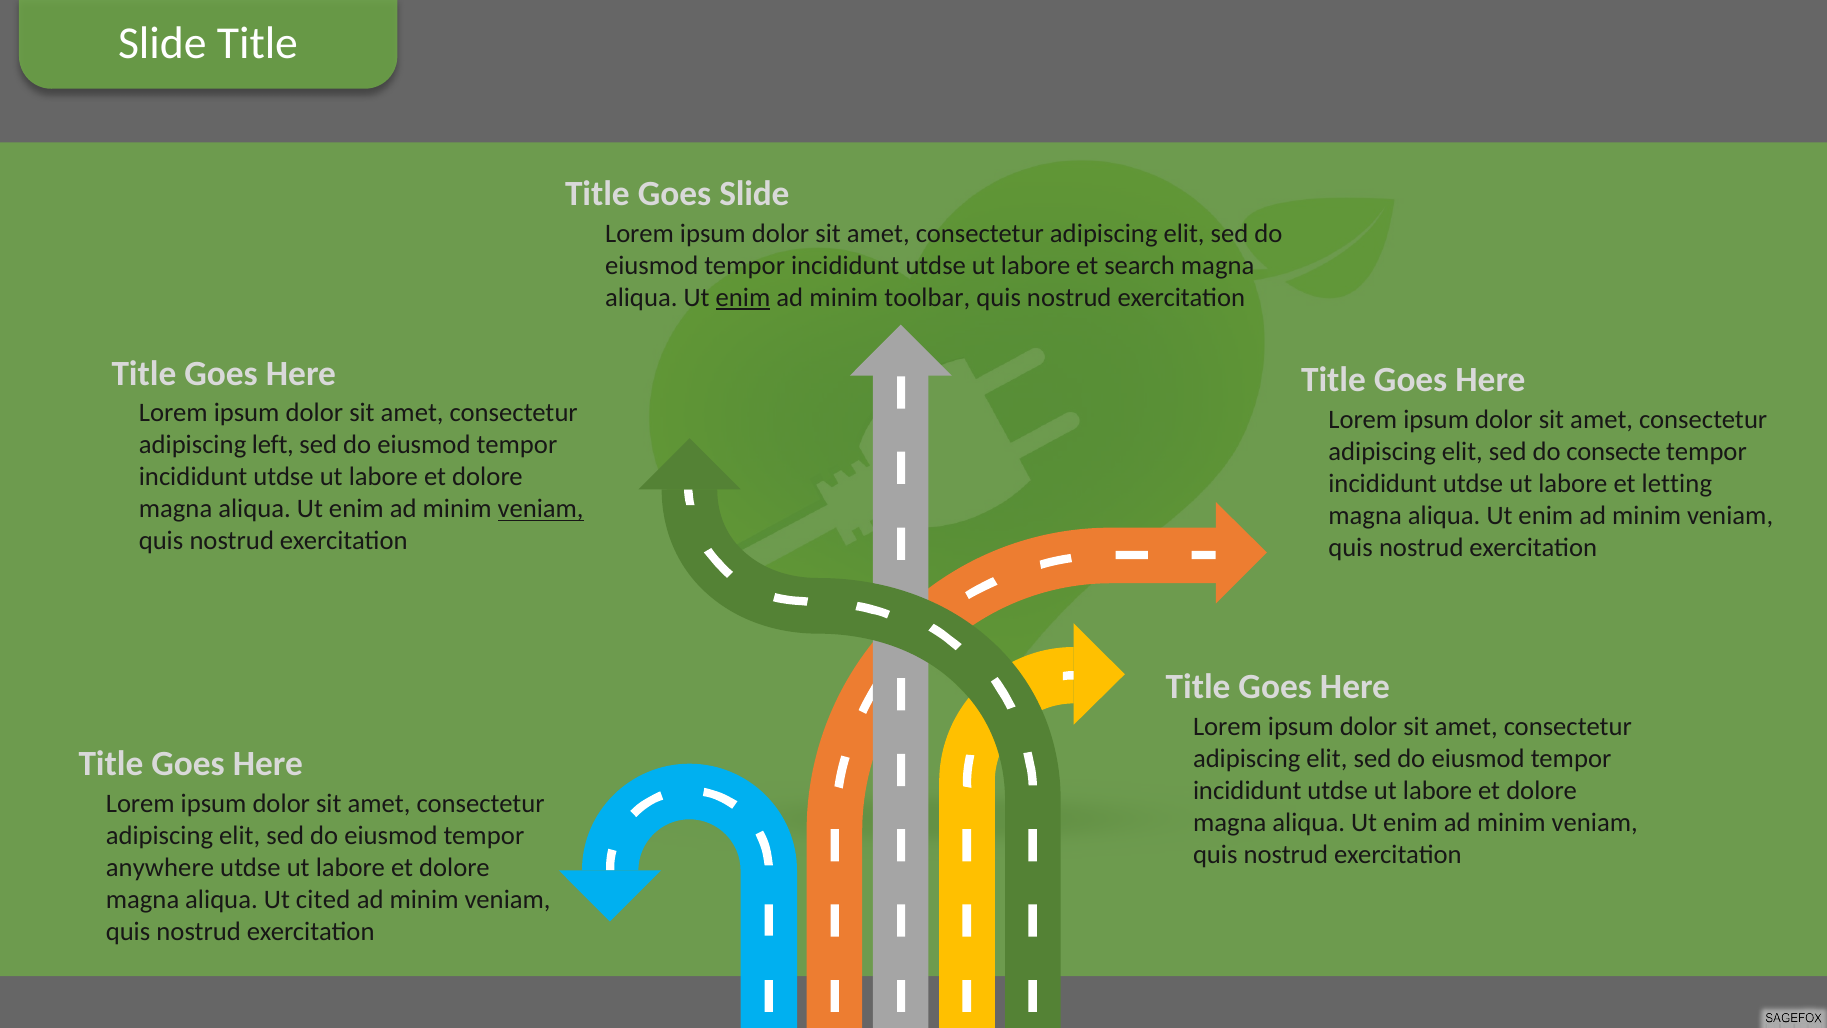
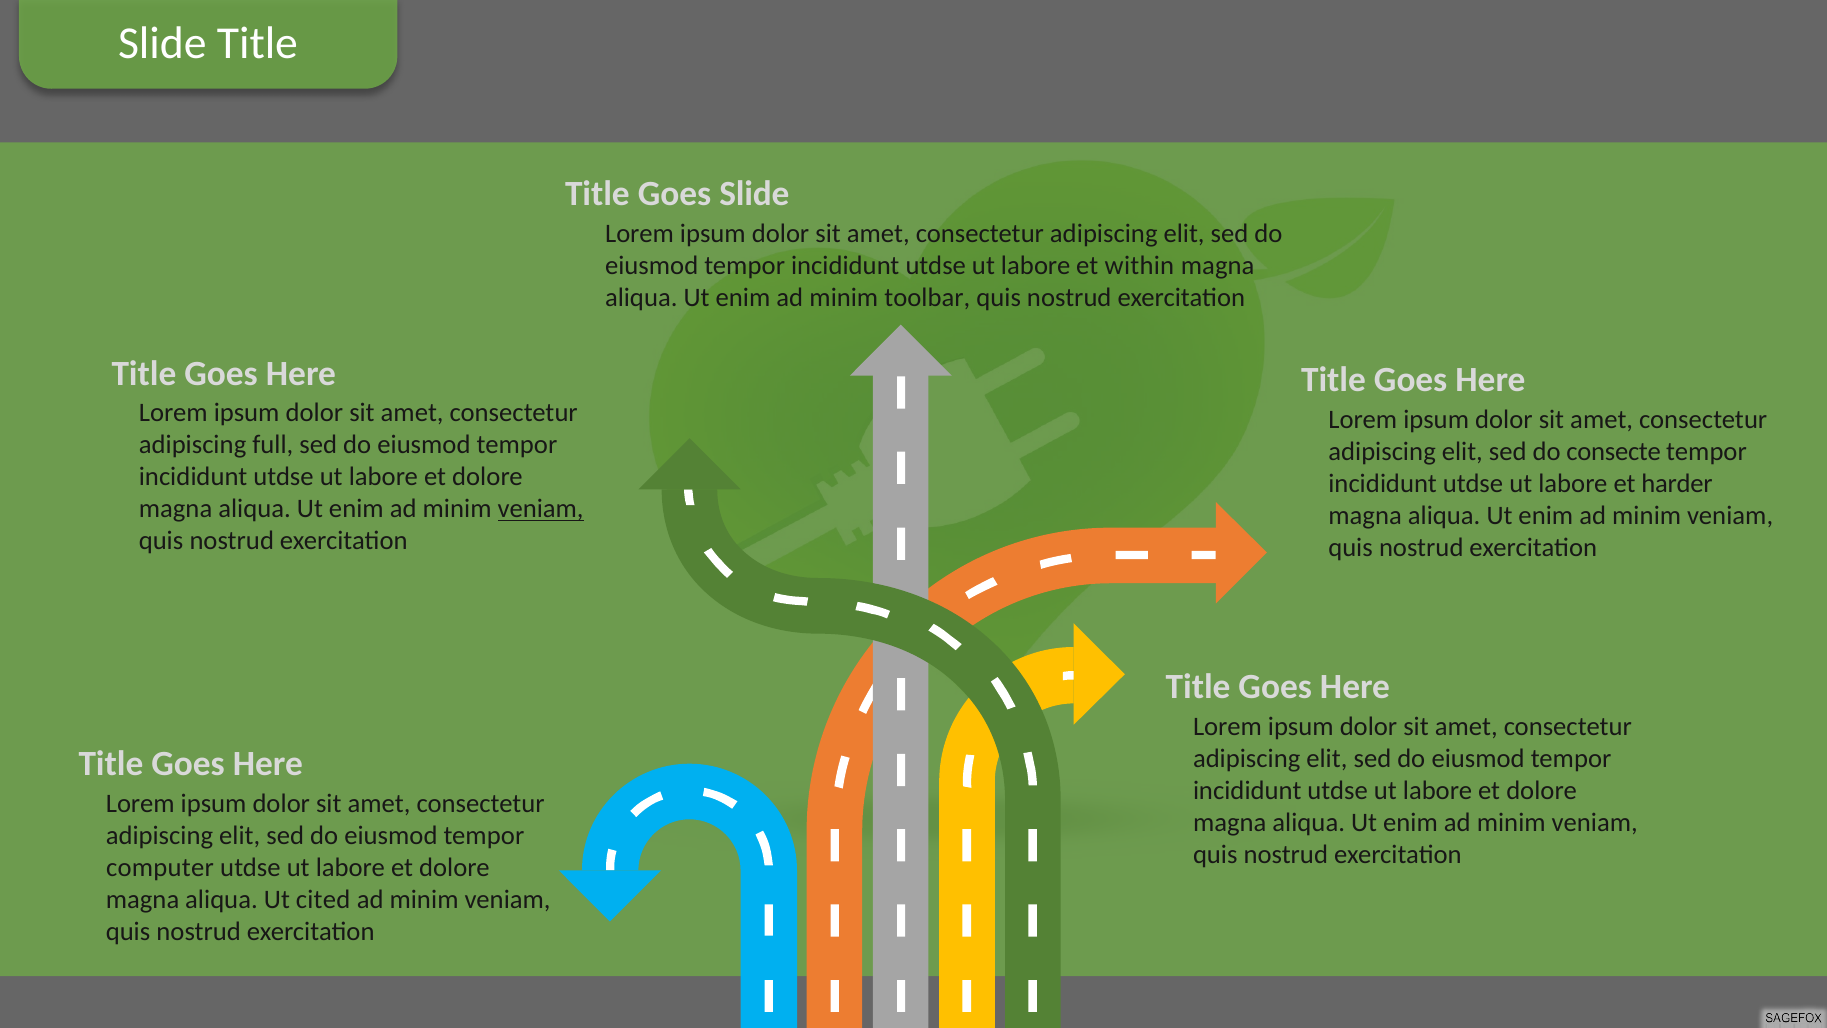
search: search -> within
enim at (743, 298) underline: present -> none
left: left -> full
letting: letting -> harder
anywhere: anywhere -> computer
